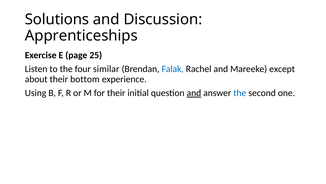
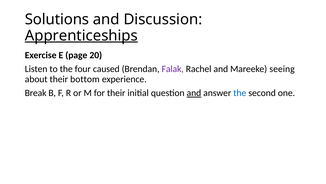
Apprenticeships underline: none -> present
25: 25 -> 20
similar: similar -> caused
Falak colour: blue -> purple
except: except -> seeing
Using: Using -> Break
